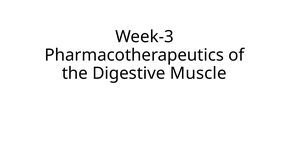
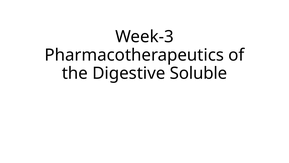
Muscle: Muscle -> Soluble
